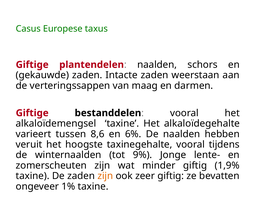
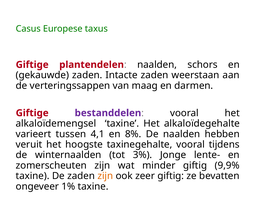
bestanddelen colour: black -> purple
8,6: 8,6 -> 4,1
6%: 6% -> 8%
9%: 9% -> 3%
1,9%: 1,9% -> 9,9%
